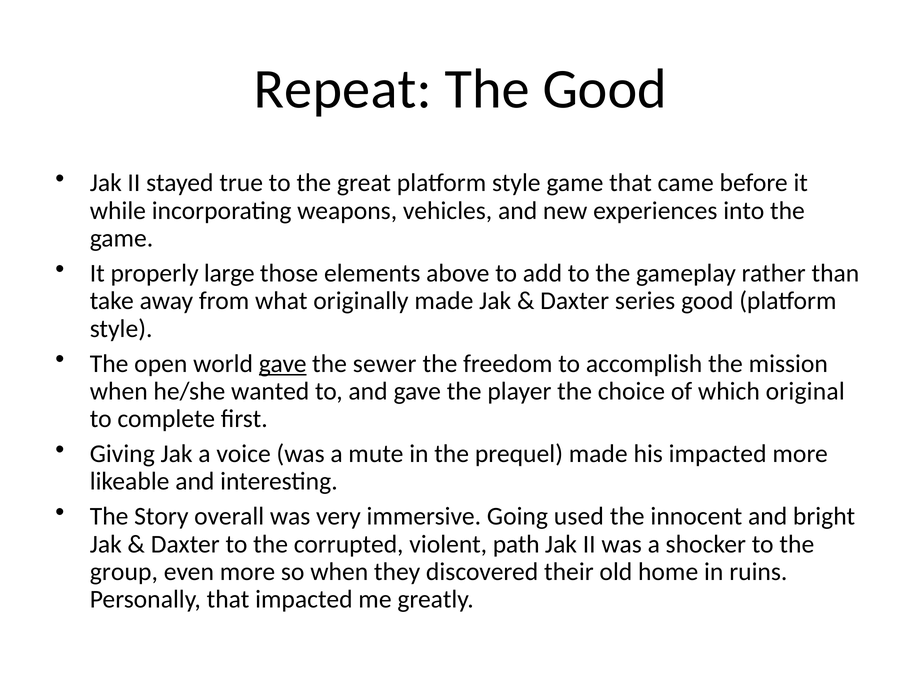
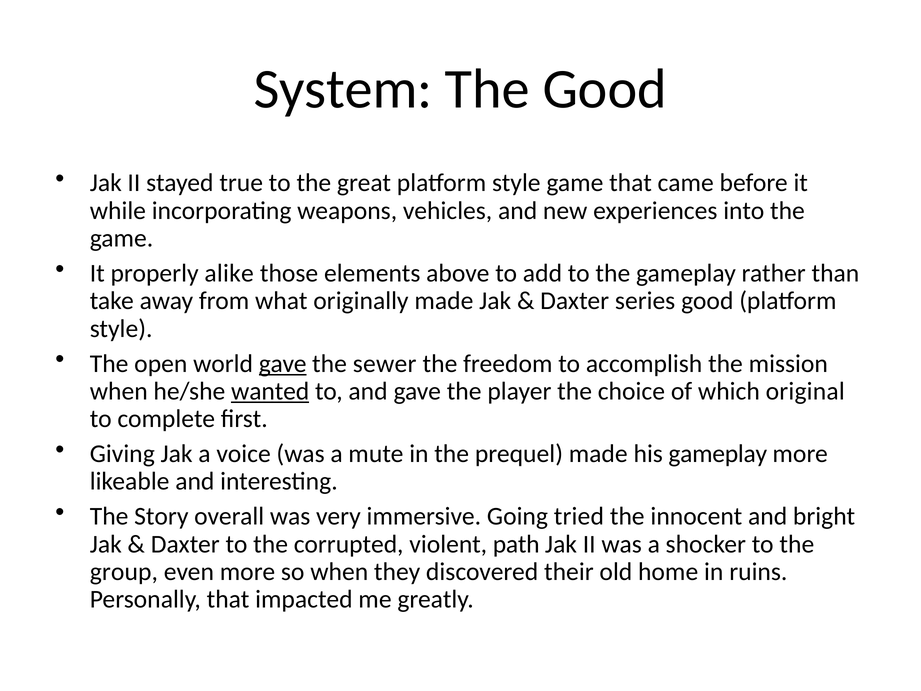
Repeat: Repeat -> System
large: large -> alike
wanted underline: none -> present
his impacted: impacted -> gameplay
used: used -> tried
